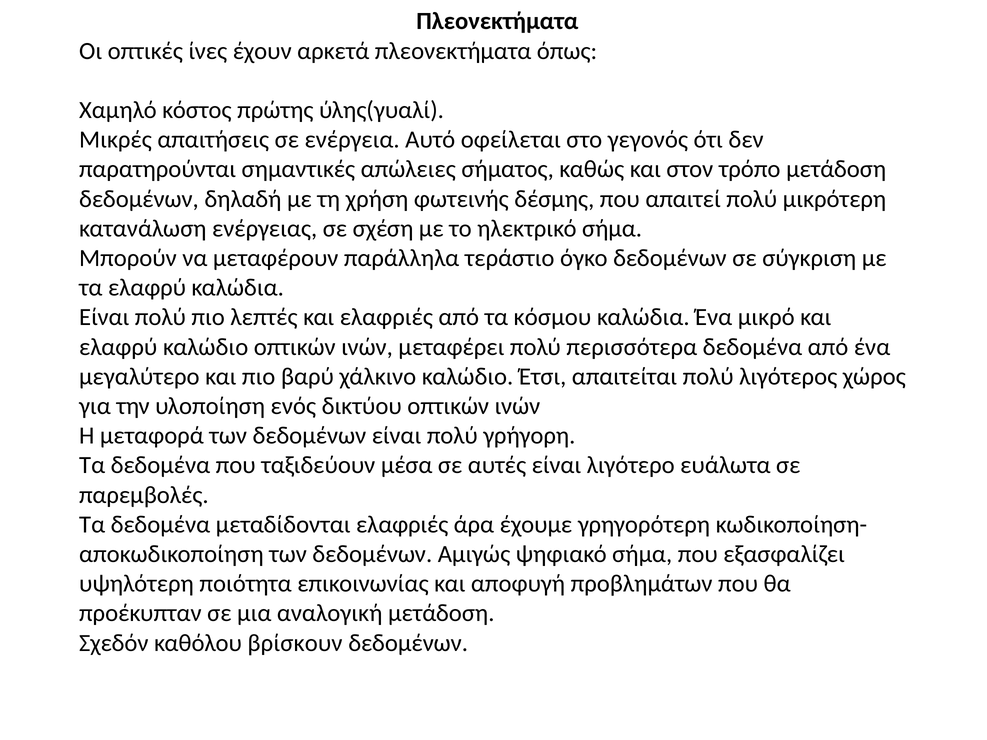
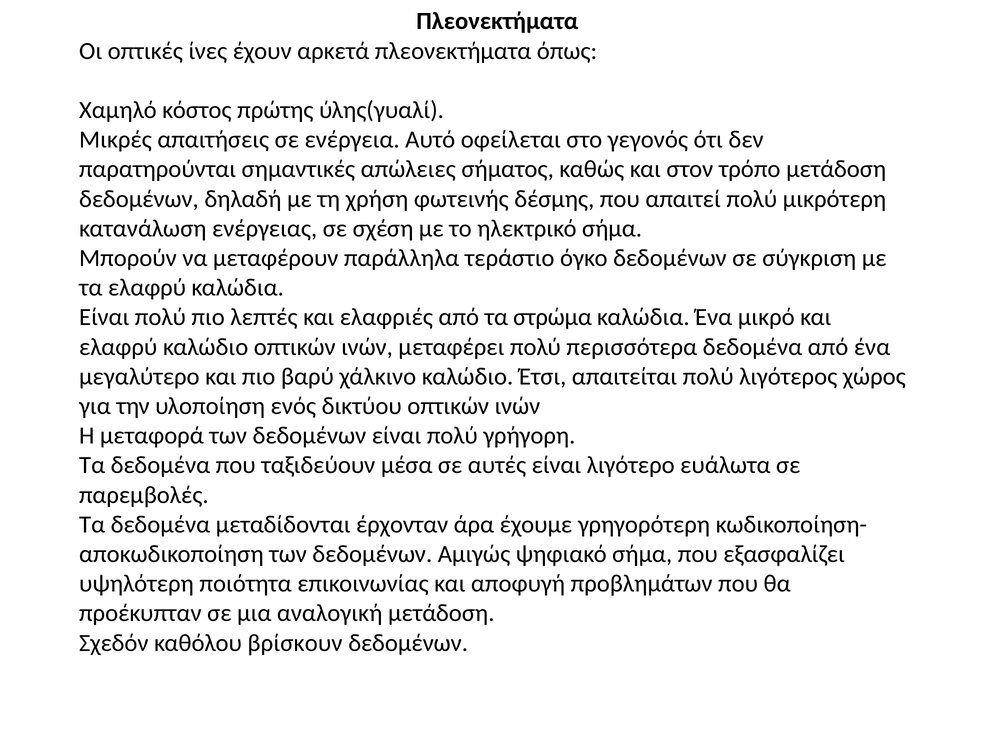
κόσμου: κόσμου -> στρώμα
μεταδίδονται ελαφριές: ελαφριές -> έρχονταν
